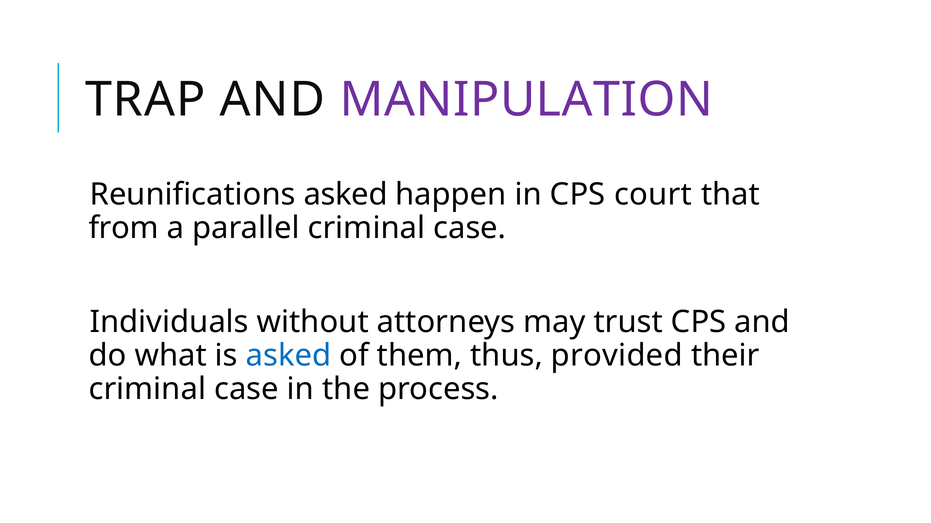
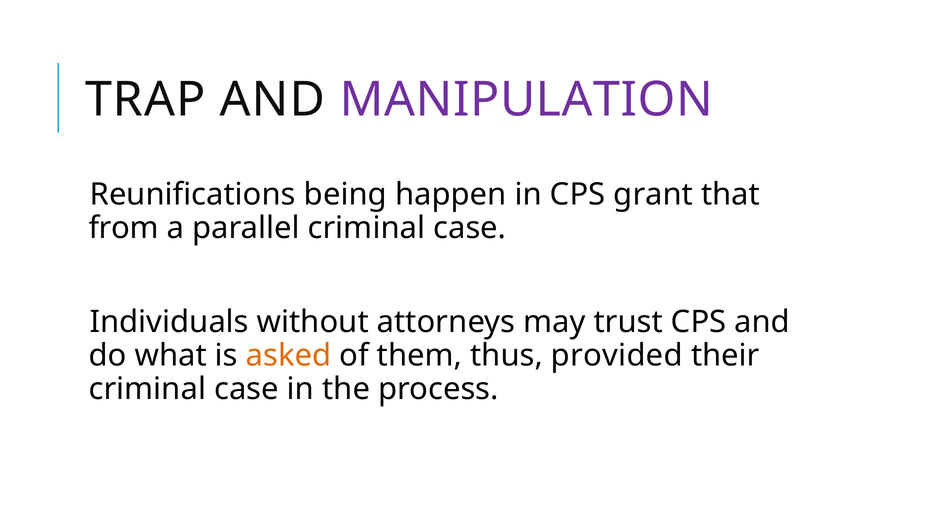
Reunifications asked: asked -> being
court: court -> grant
asked at (288, 356) colour: blue -> orange
